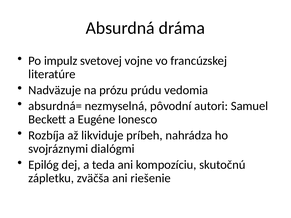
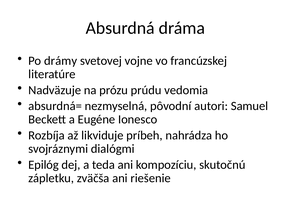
impulz: impulz -> drámy
